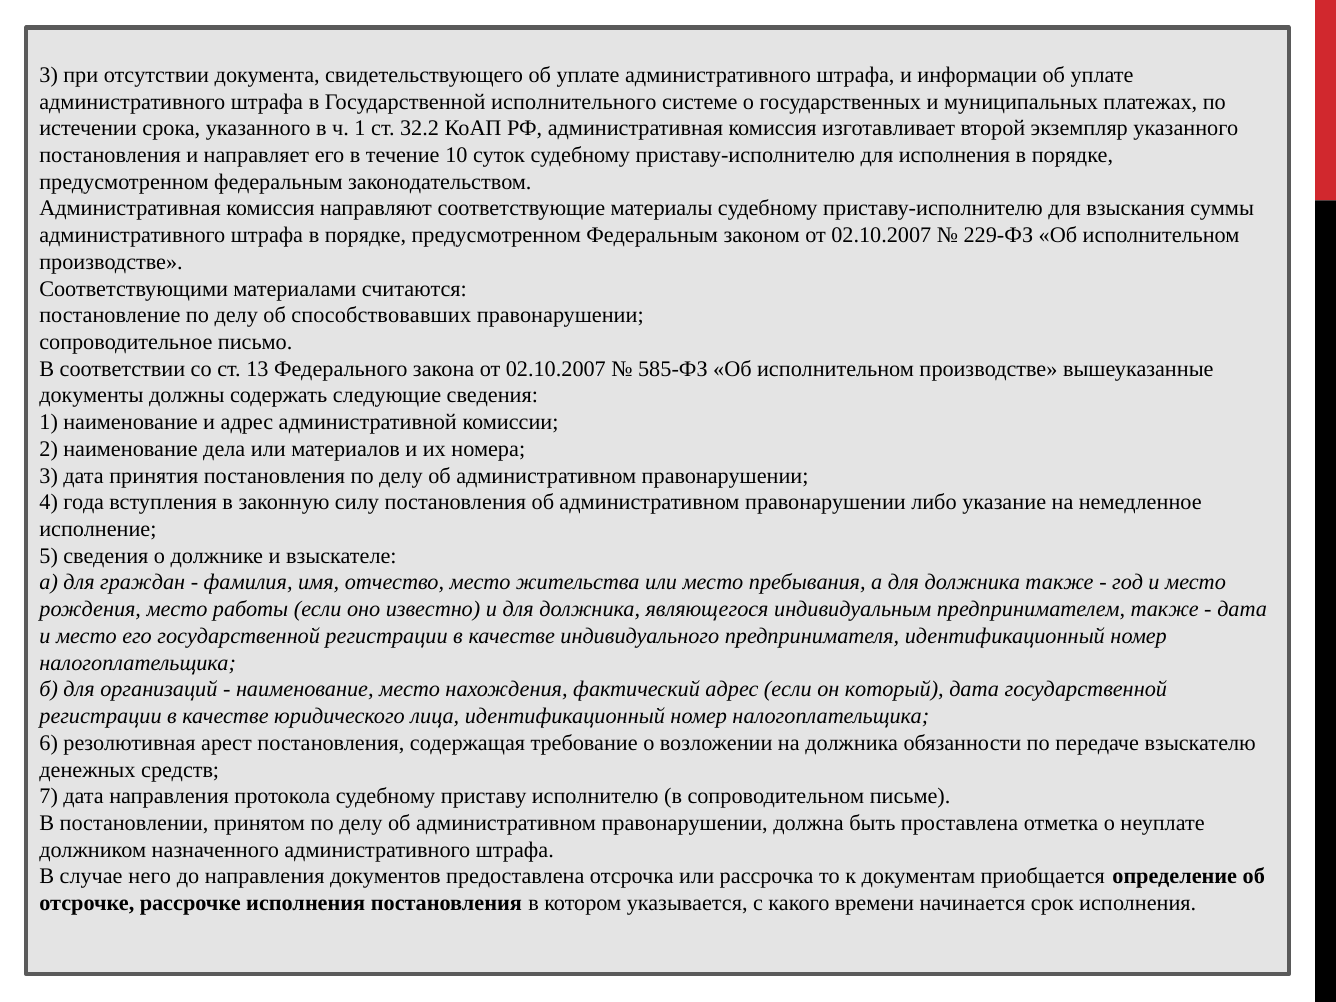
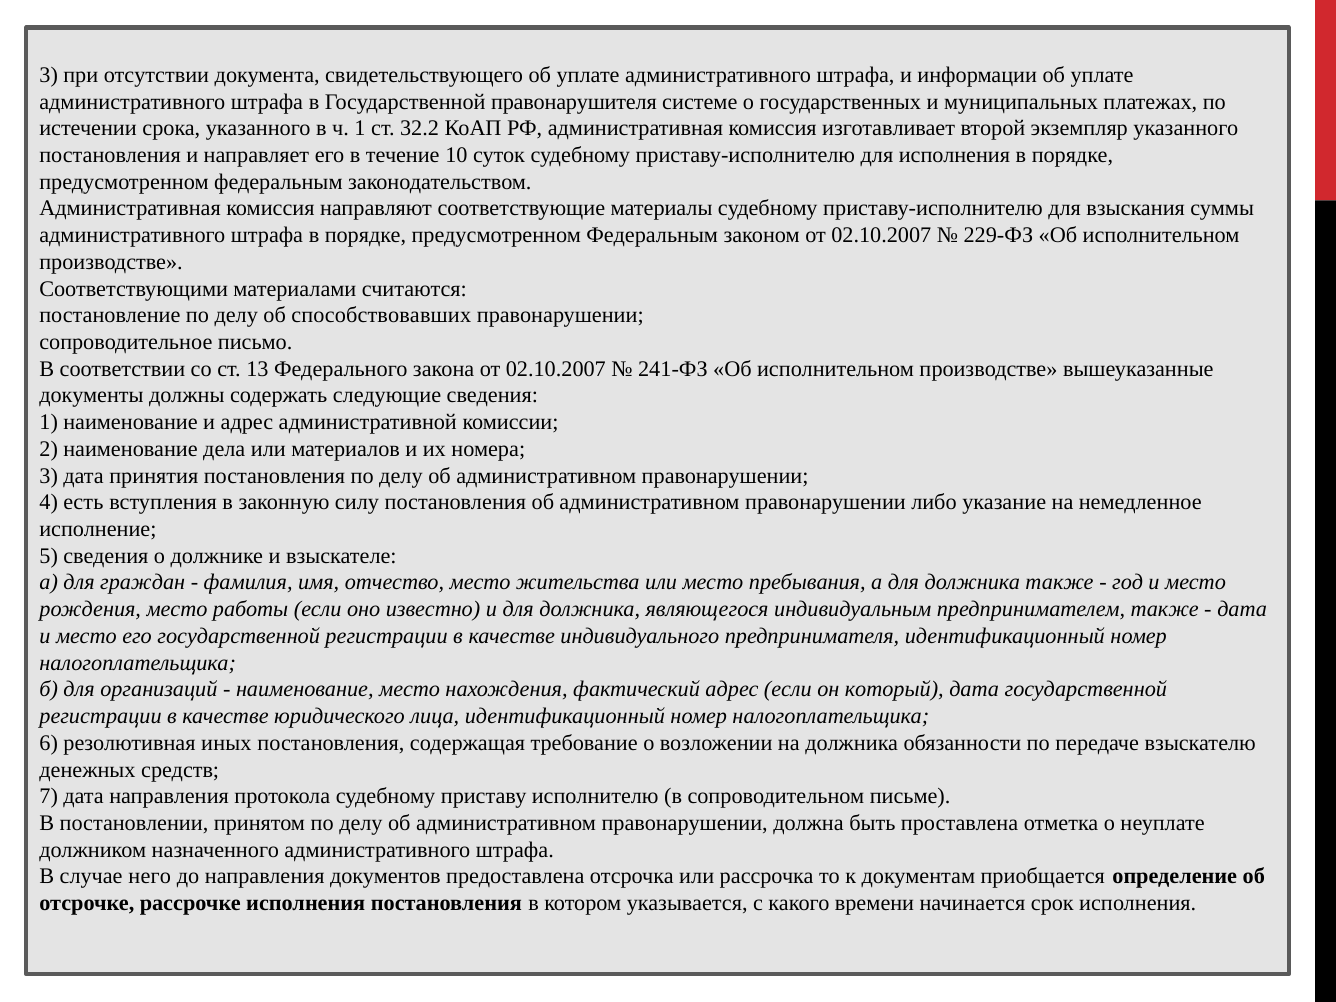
исполнительного: исполнительного -> правонарушителя
585-ФЗ: 585-ФЗ -> 241-ФЗ
года: года -> есть
арест: арест -> иных
